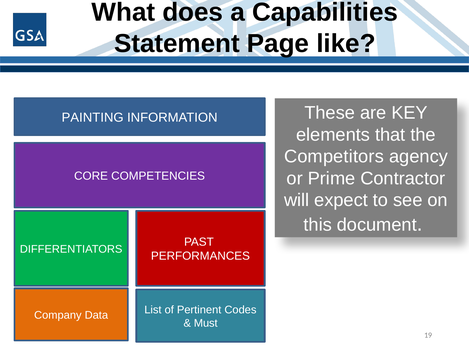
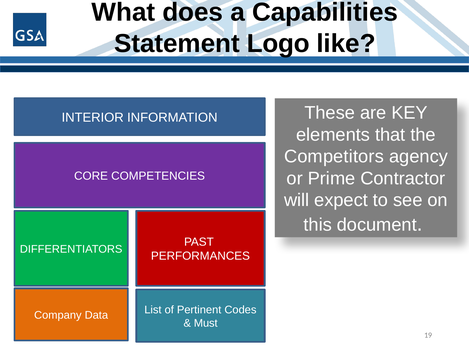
Page: Page -> Logo
PAINTING: PAINTING -> INTERIOR
